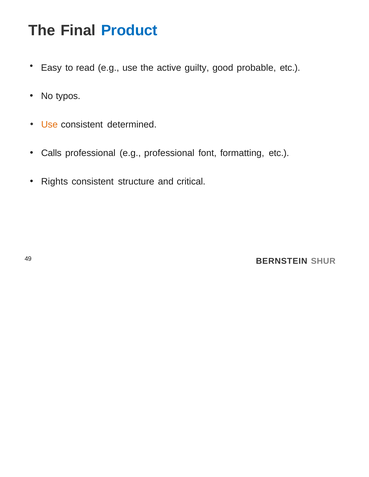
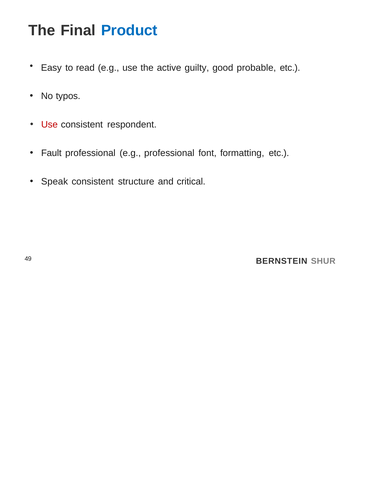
Use at (49, 125) colour: orange -> red
determined: determined -> respondent
Calls: Calls -> Fault
Rights: Rights -> Speak
